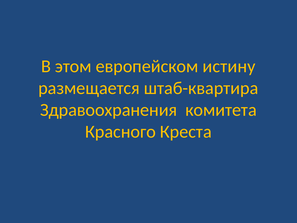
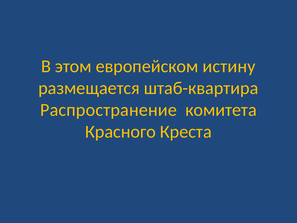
Здравоохранения: Здравоохранения -> Распространение
